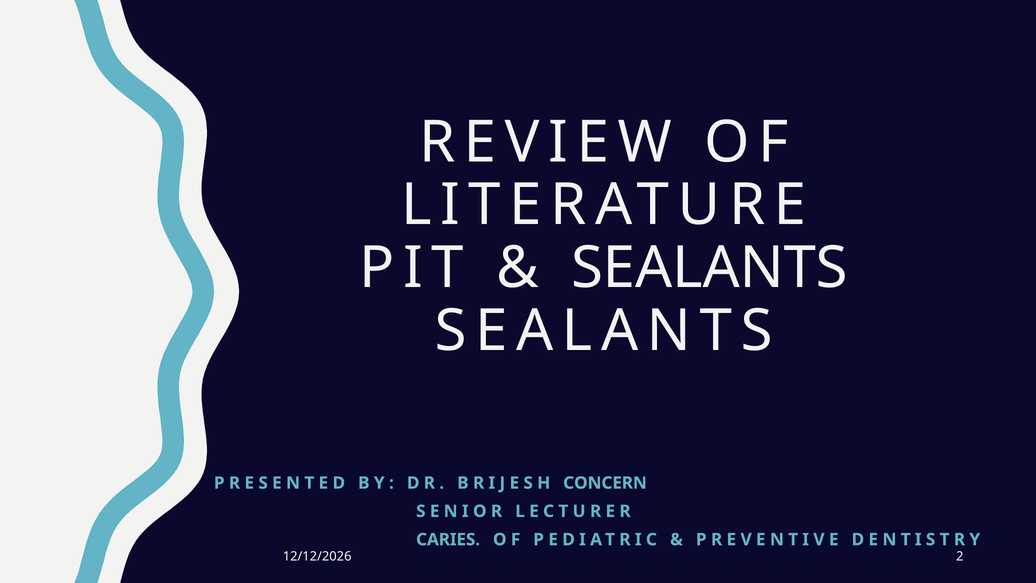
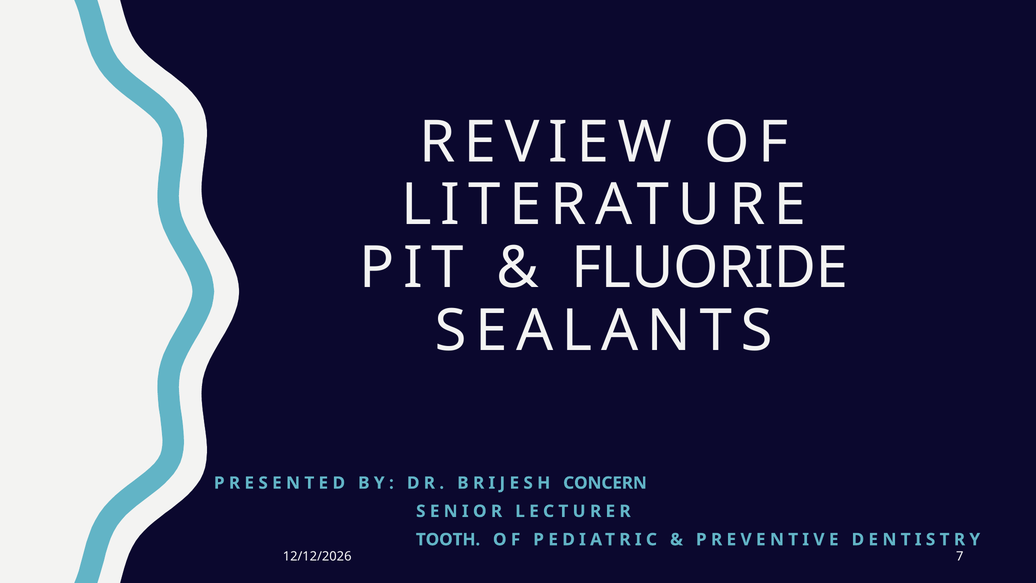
SEALANTS at (710, 268): SEALANTS -> FLUORIDE
CARIES: CARIES -> TOOTH
2: 2 -> 7
